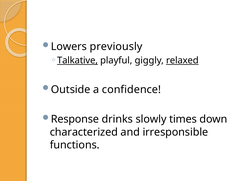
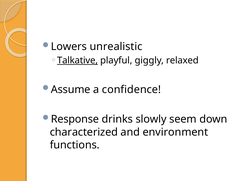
previously: previously -> unrealistic
relaxed underline: present -> none
Outside: Outside -> Assume
times: times -> seem
irresponsible: irresponsible -> environment
